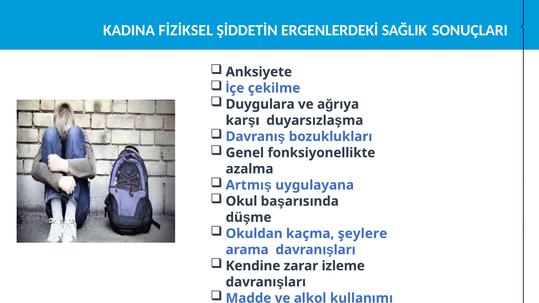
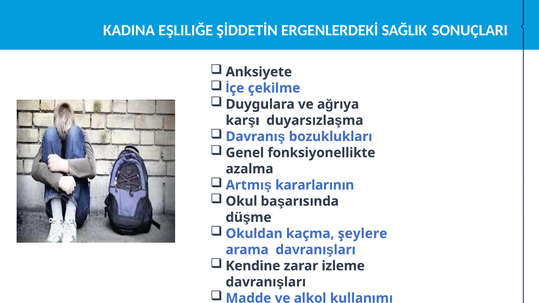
FİZİKSEL: FİZİKSEL -> EŞLILIĞE
uygulayana: uygulayana -> kararlarının
